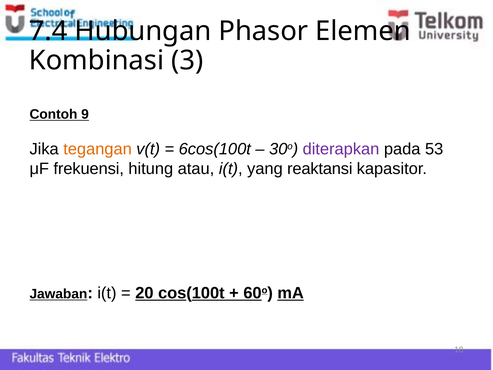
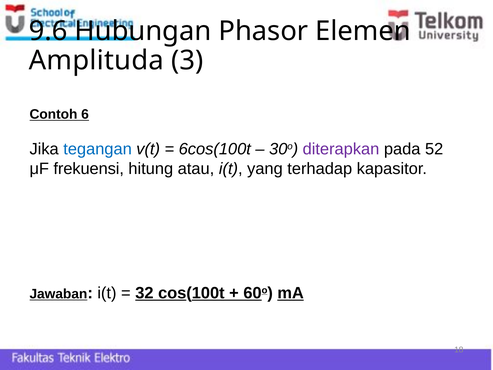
7.4: 7.4 -> 9.6
Kombinasi: Kombinasi -> Amplituda
9: 9 -> 6
tegangan colour: orange -> blue
53: 53 -> 52
reaktansi: reaktansi -> terhadap
20: 20 -> 32
